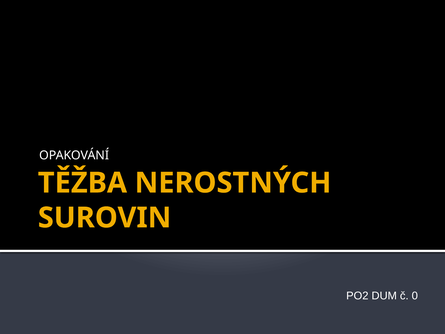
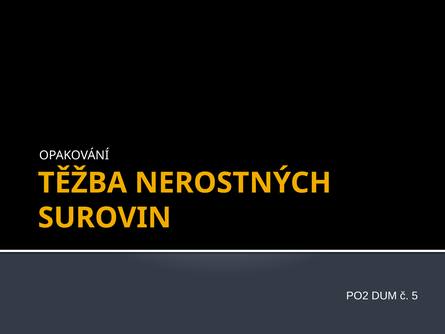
0: 0 -> 5
